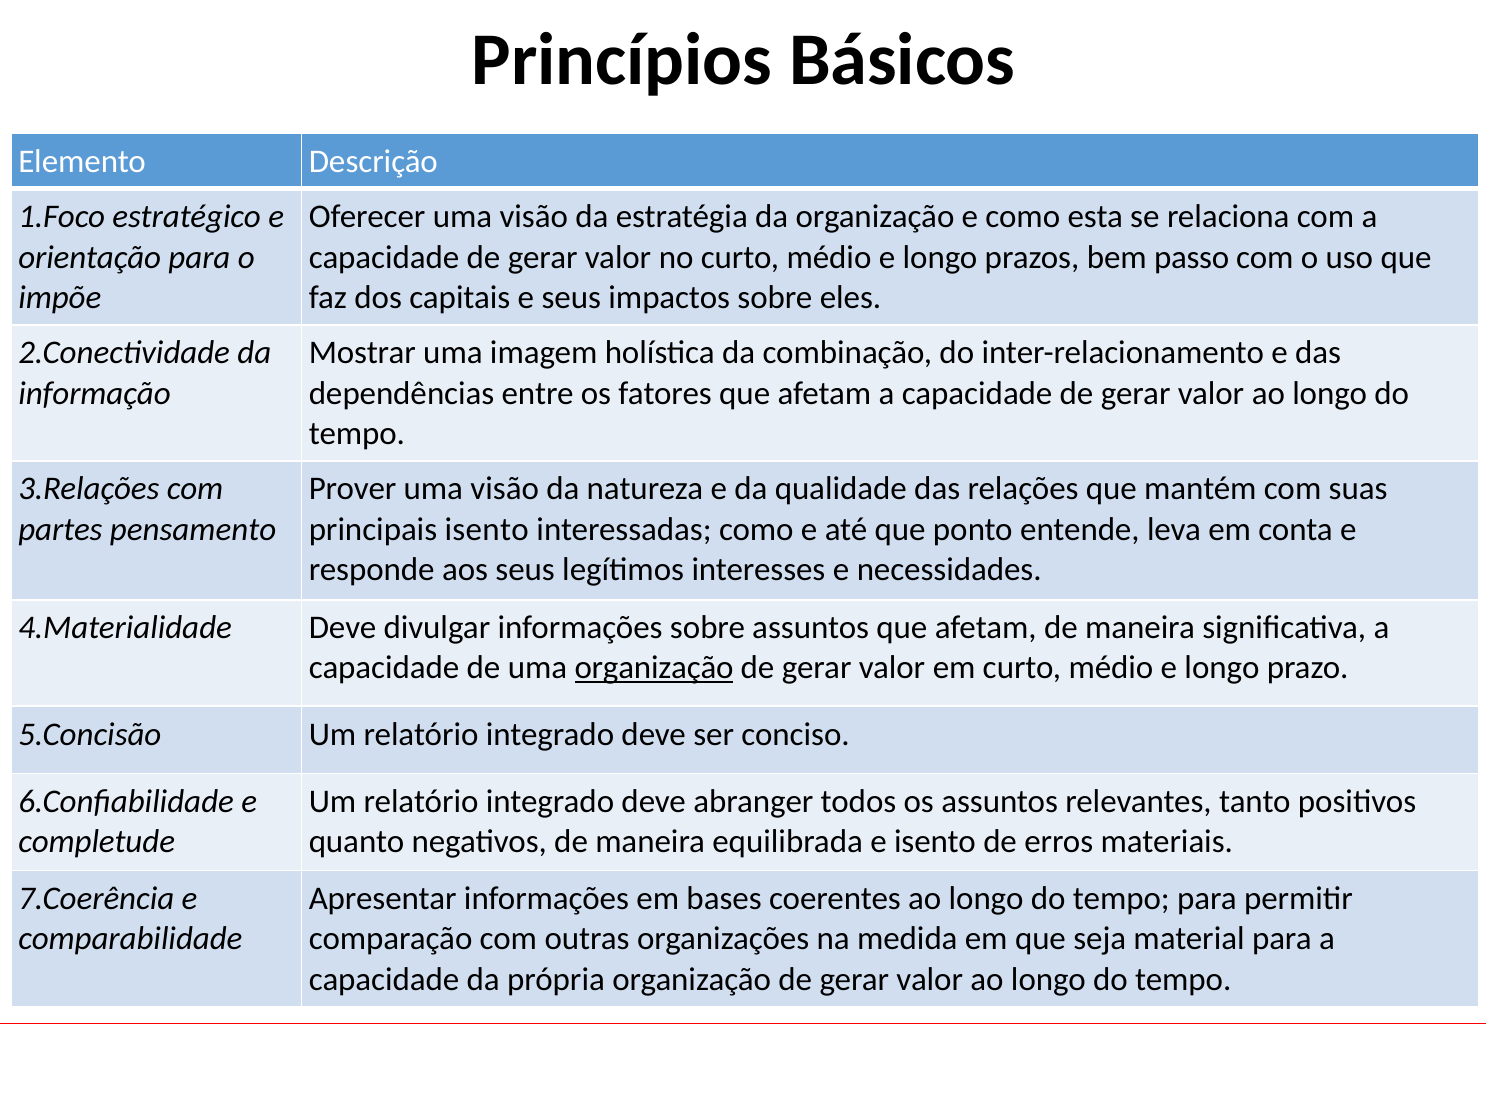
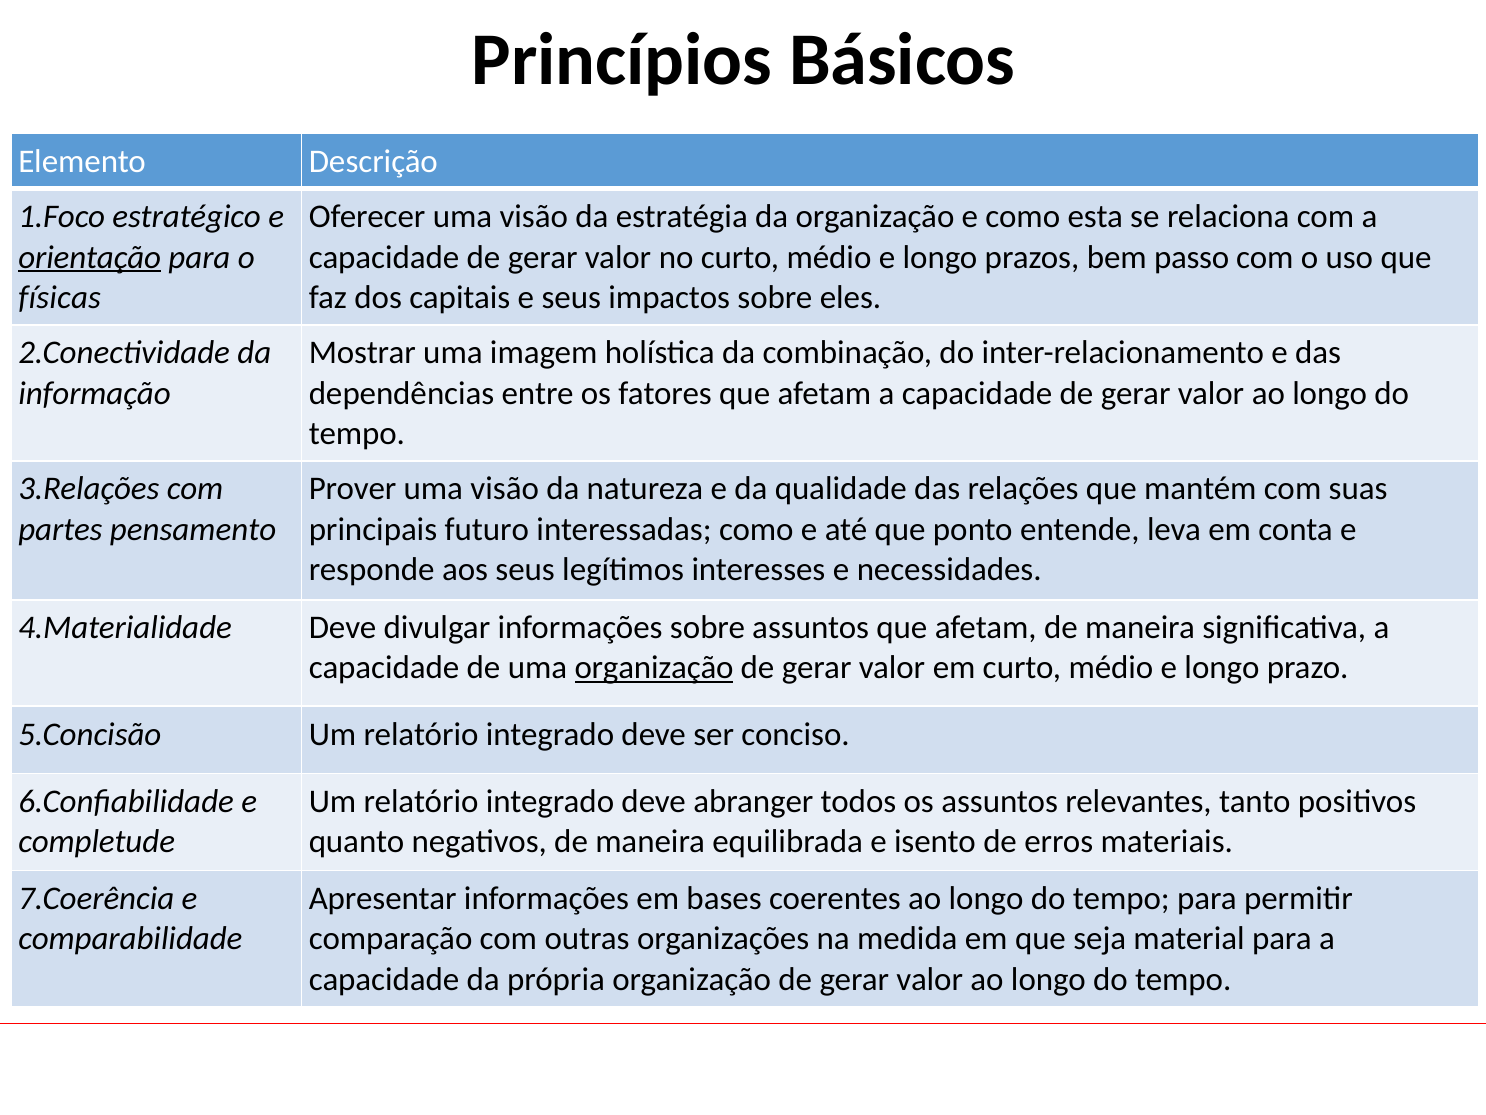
orientação underline: none -> present
impõe: impõe -> físicas
principais isento: isento -> futuro
